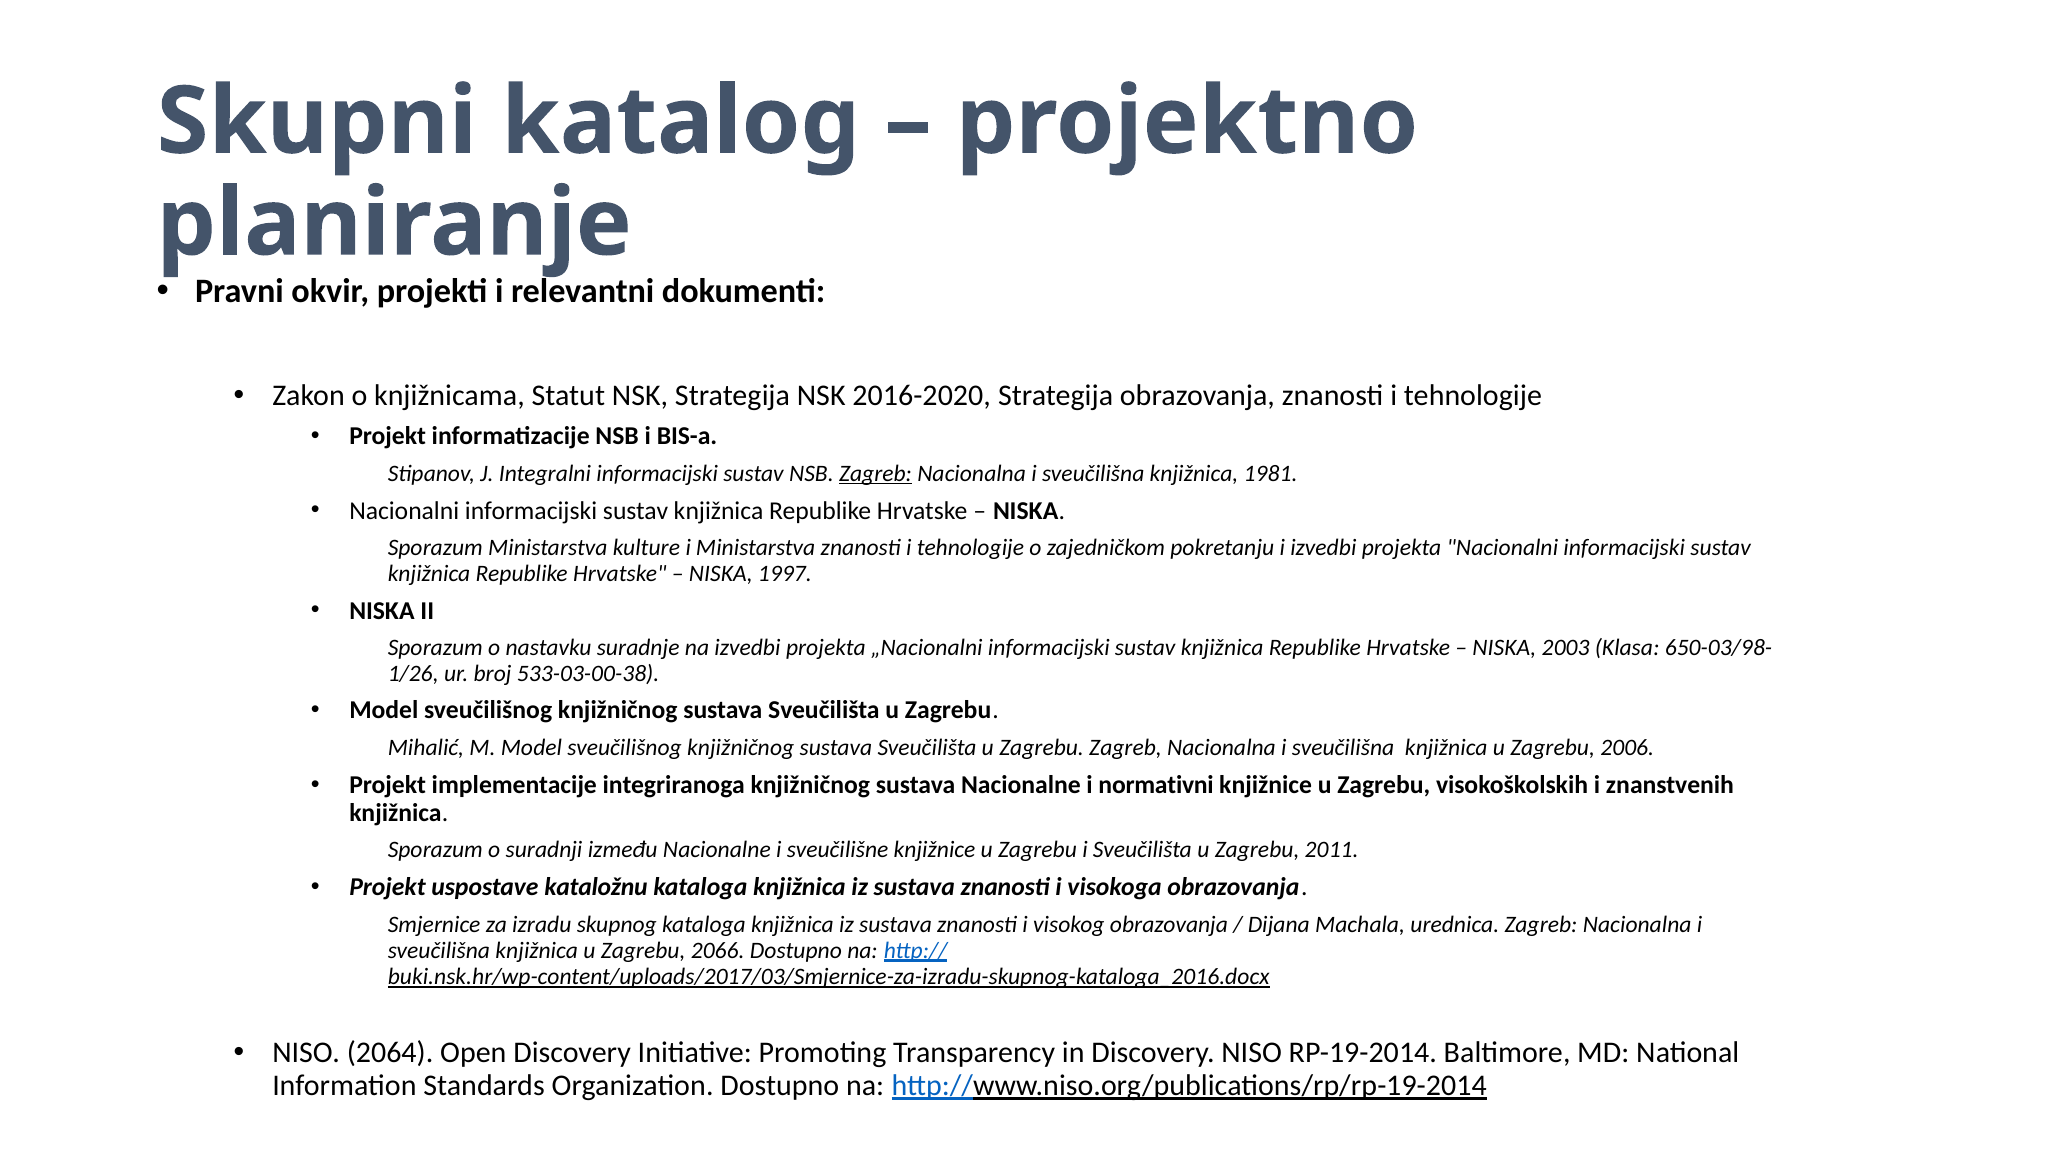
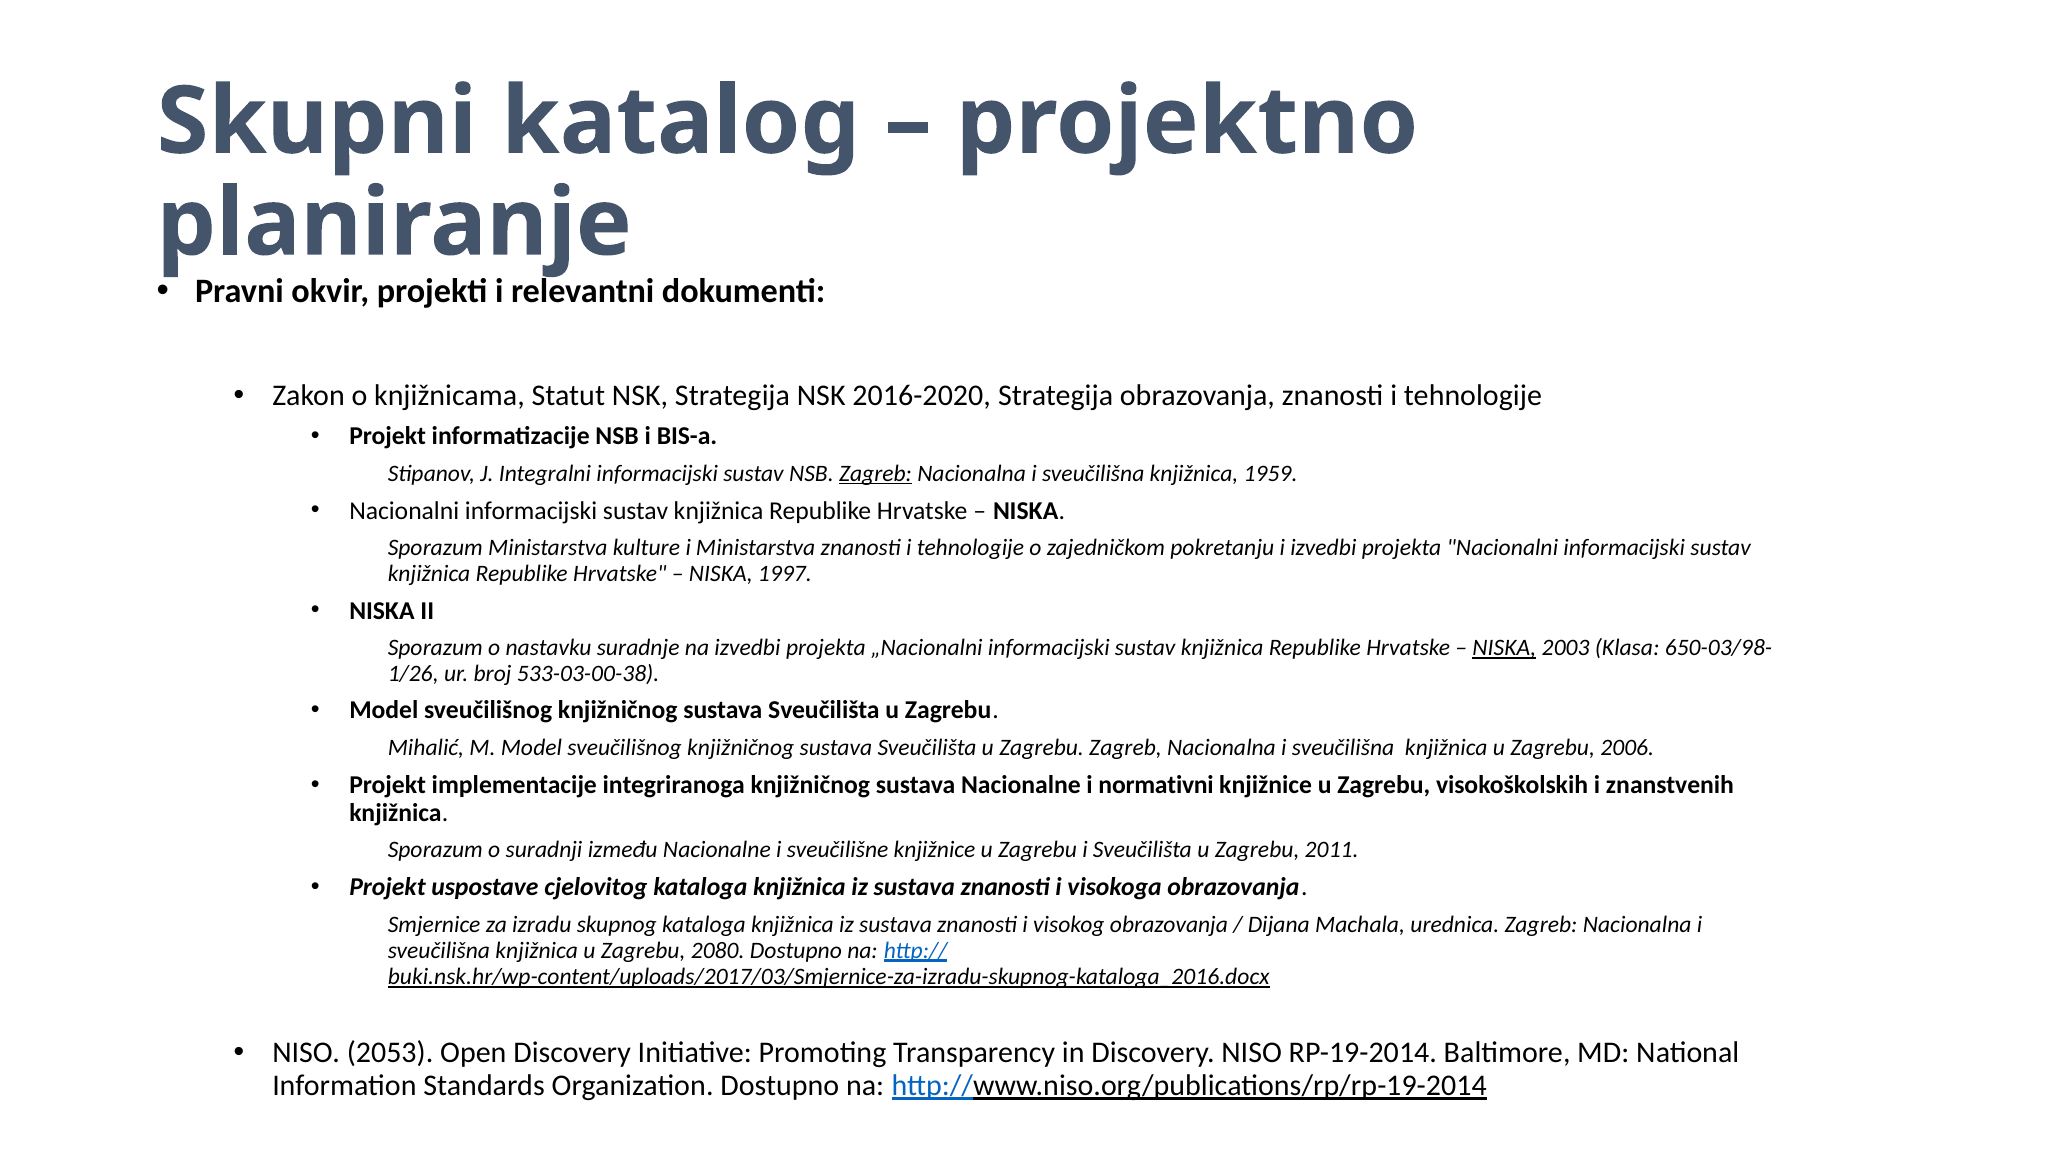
1981: 1981 -> 1959
NISKA at (1504, 648) underline: none -> present
kataložnu: kataložnu -> cjelovitog
2066: 2066 -> 2080
2064: 2064 -> 2053
